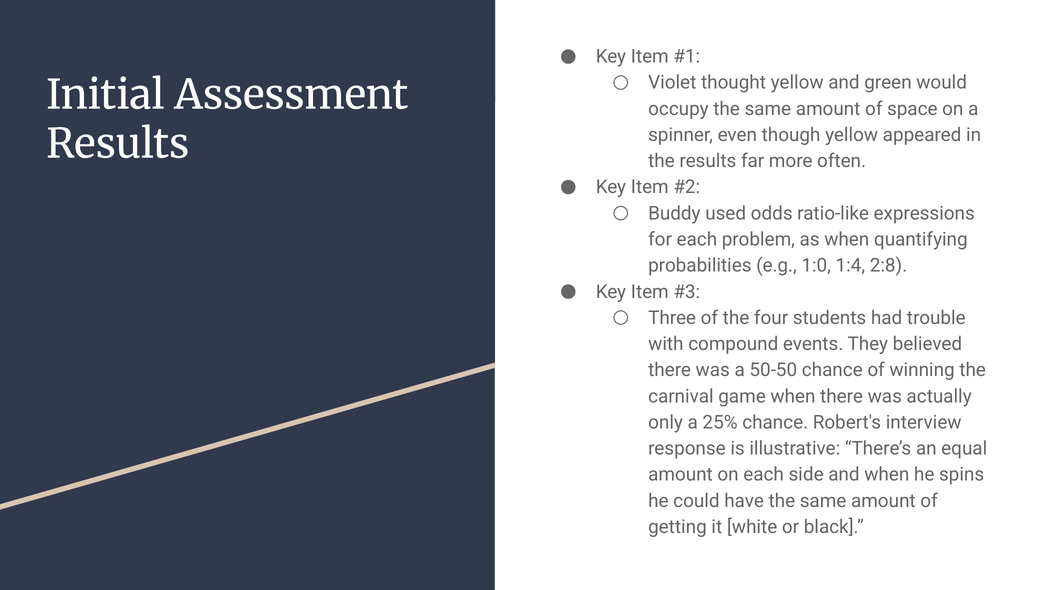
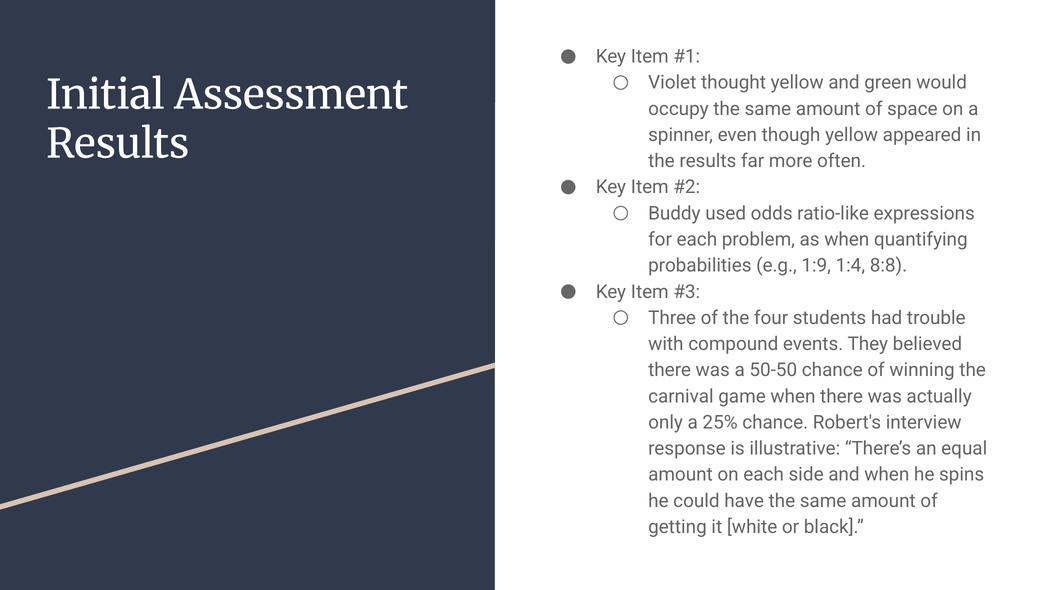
1:0: 1:0 -> 1:9
2:8: 2:8 -> 8:8
